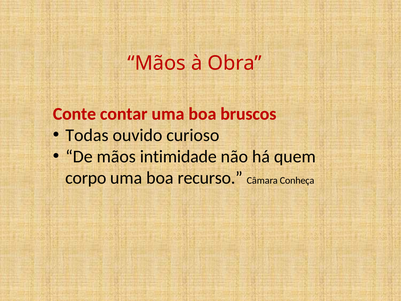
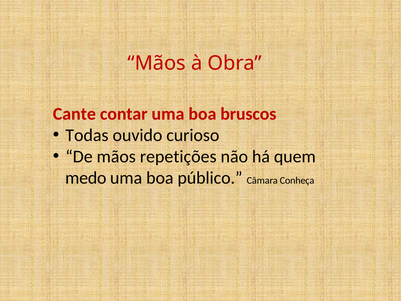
Conte: Conte -> Cante
intimidade: intimidade -> repetições
corpo: corpo -> medo
recurso: recurso -> público
